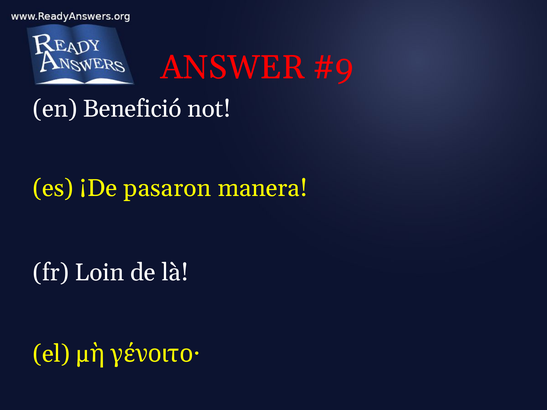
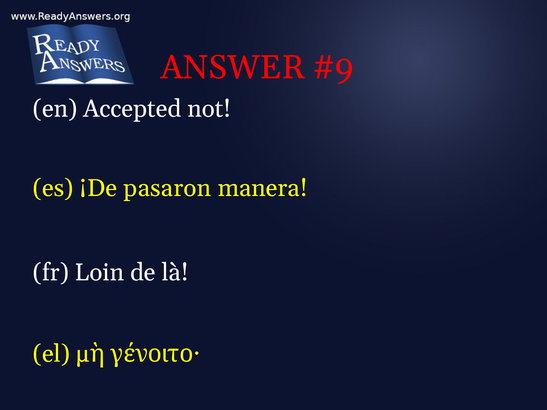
Benefició: Benefició -> Accepted
